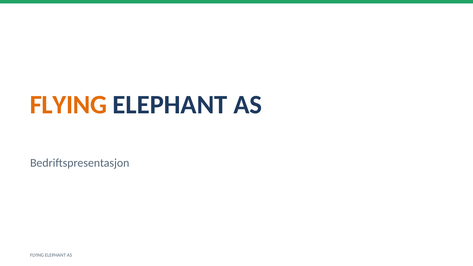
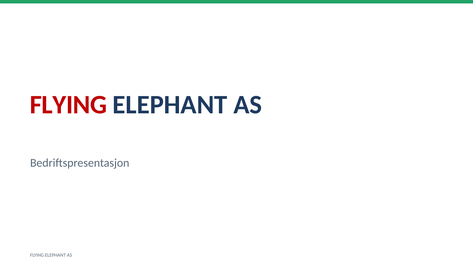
FLYING at (68, 105) colour: orange -> red
